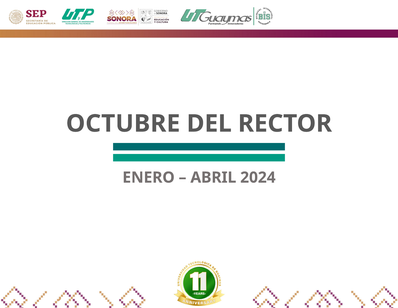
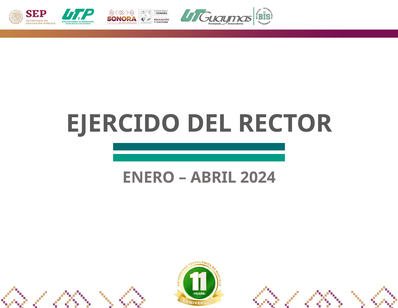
OCTUBRE: OCTUBRE -> EJERCIDO
